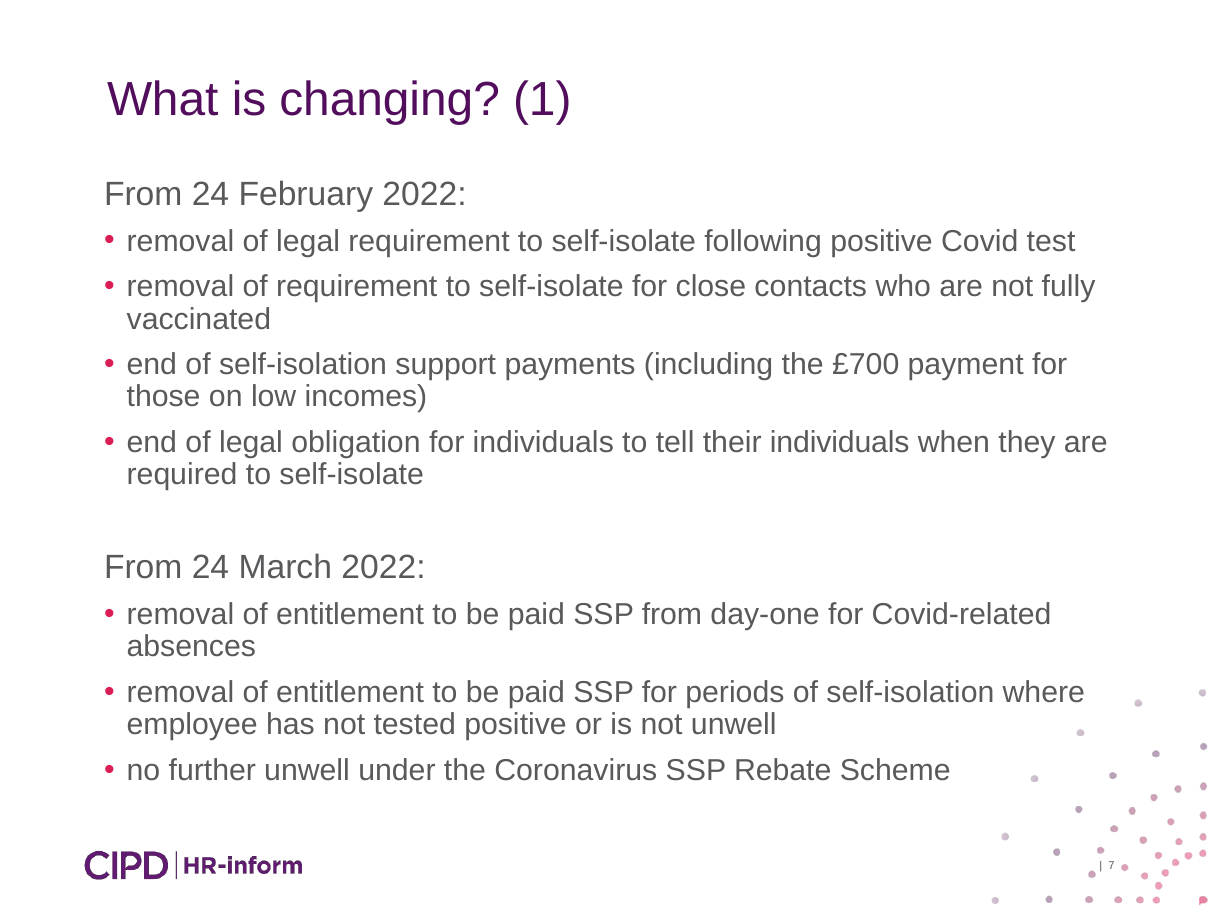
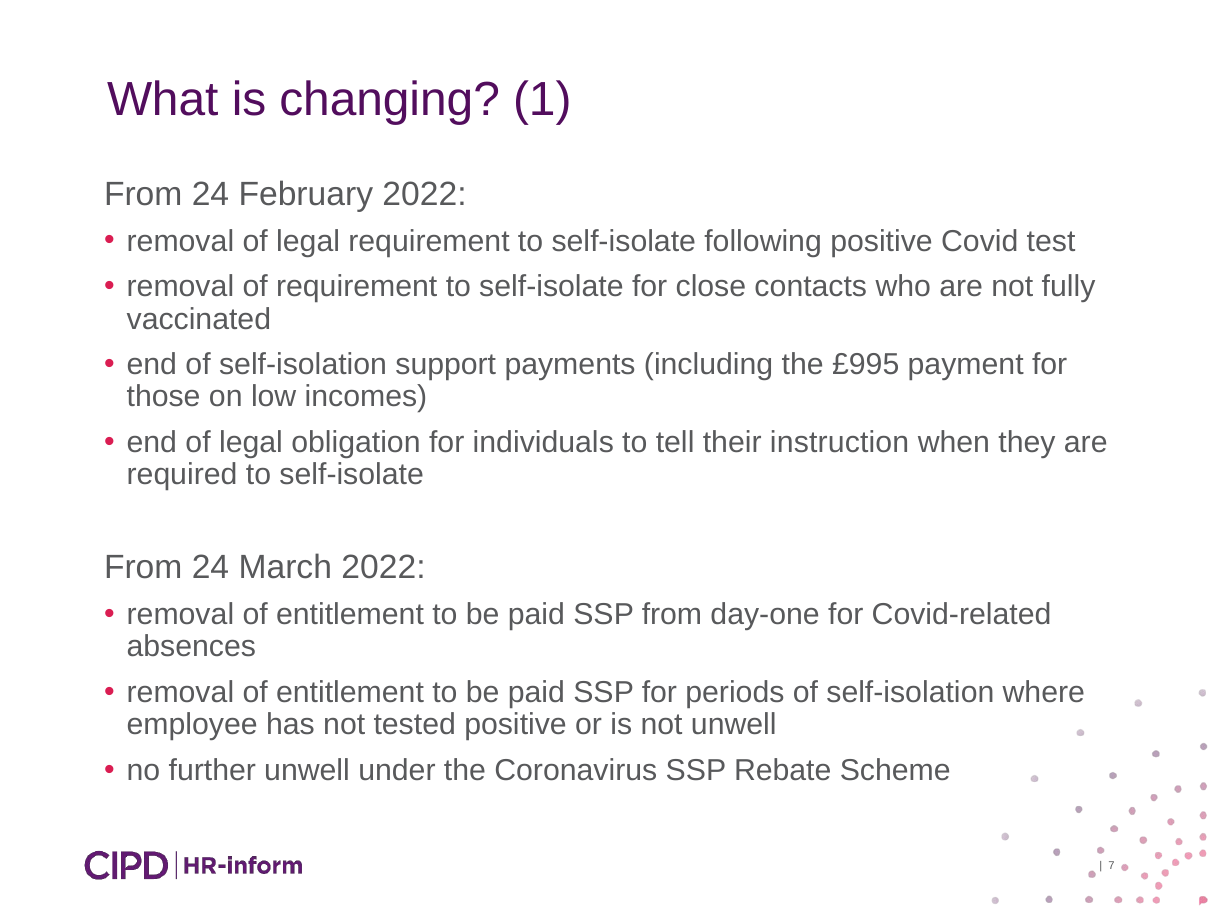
£700: £700 -> £995
their individuals: individuals -> instruction
